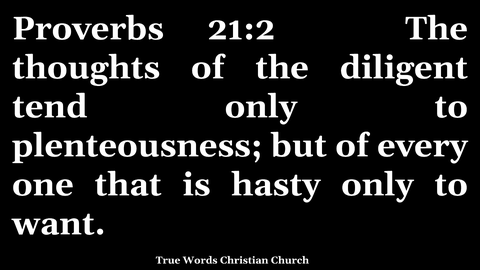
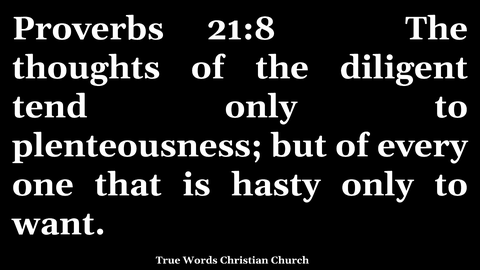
21:2: 21:2 -> 21:8
